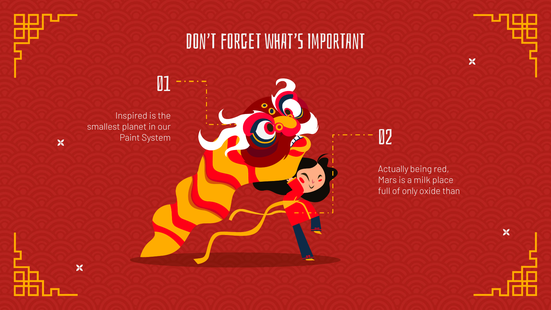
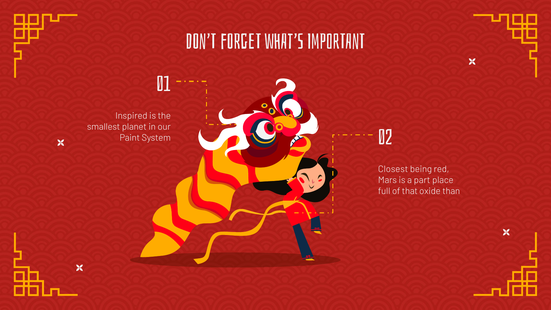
Actually: Actually -> Closest
milk: milk -> part
only: only -> that
